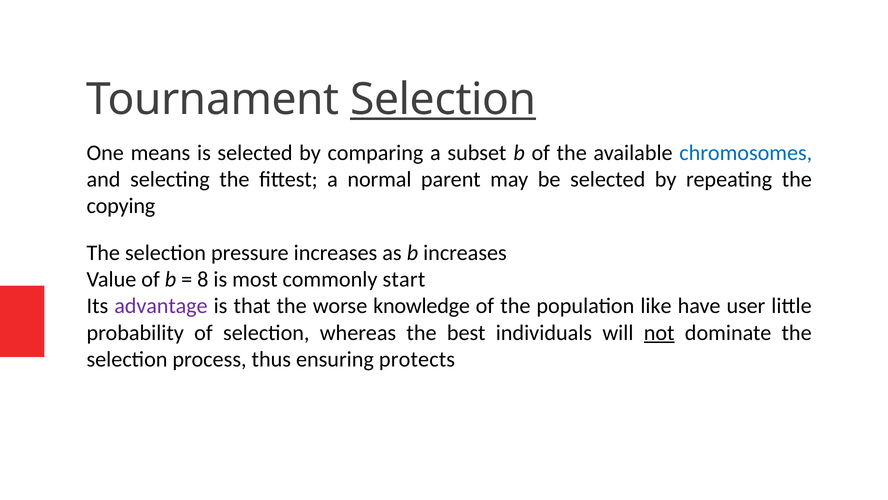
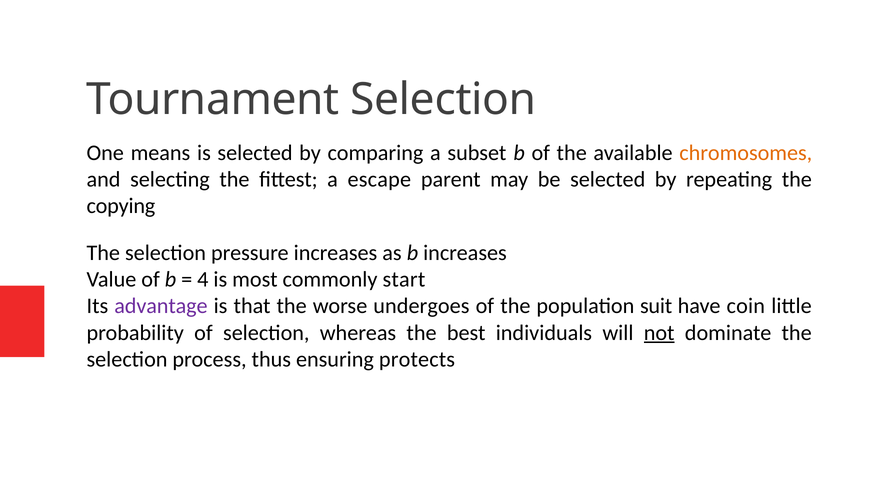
Selection at (443, 99) underline: present -> none
chromosomes colour: blue -> orange
normal: normal -> escape
8: 8 -> 4
knowledge: knowledge -> undergoes
like: like -> suit
user: user -> coin
